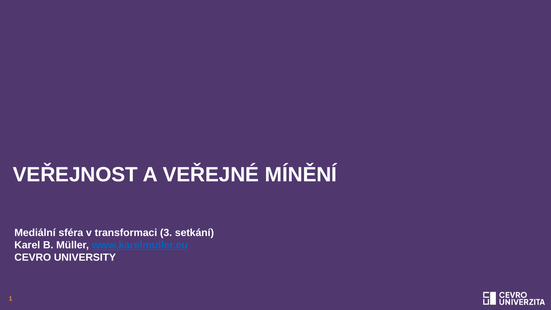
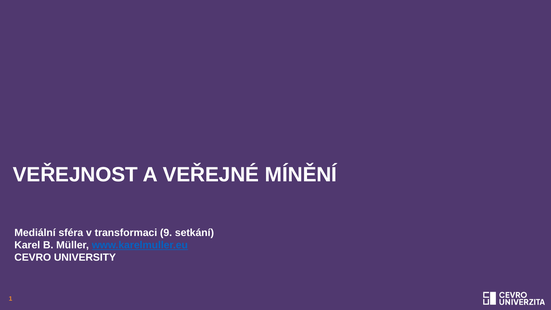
3: 3 -> 9
